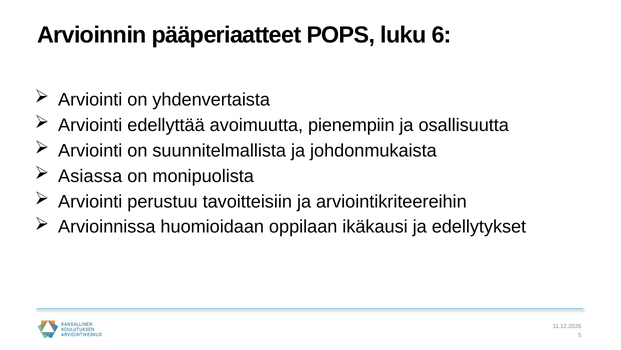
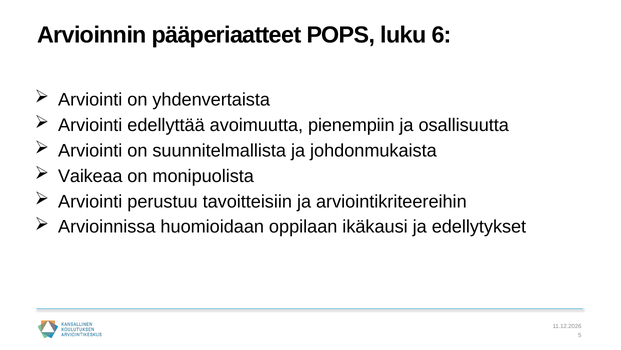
Asiassa: Asiassa -> Vaikeaa
